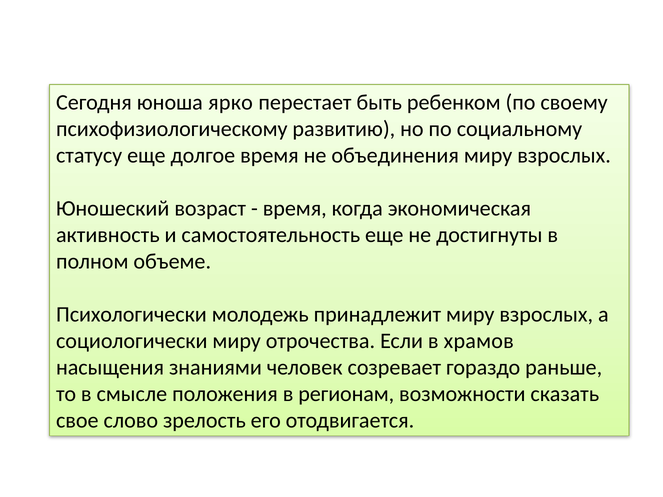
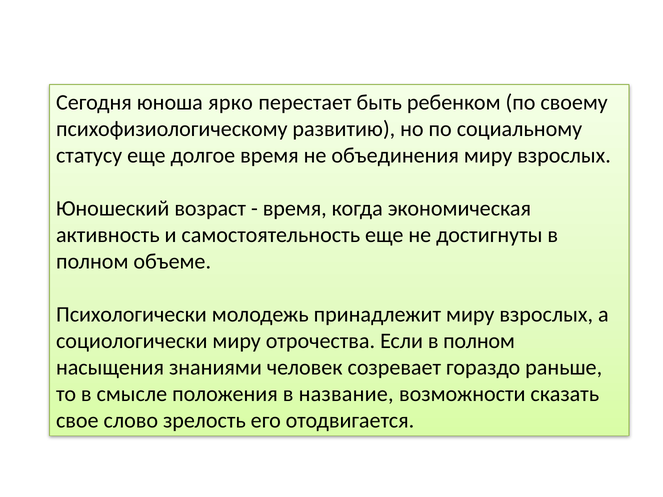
Если в храмов: храмов -> полном
регионам: регионам -> название
